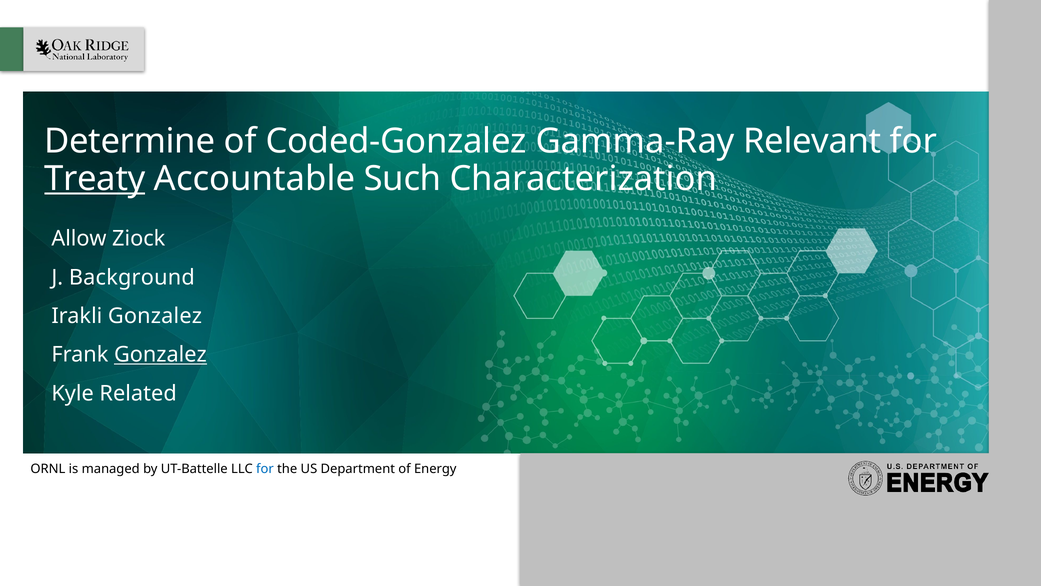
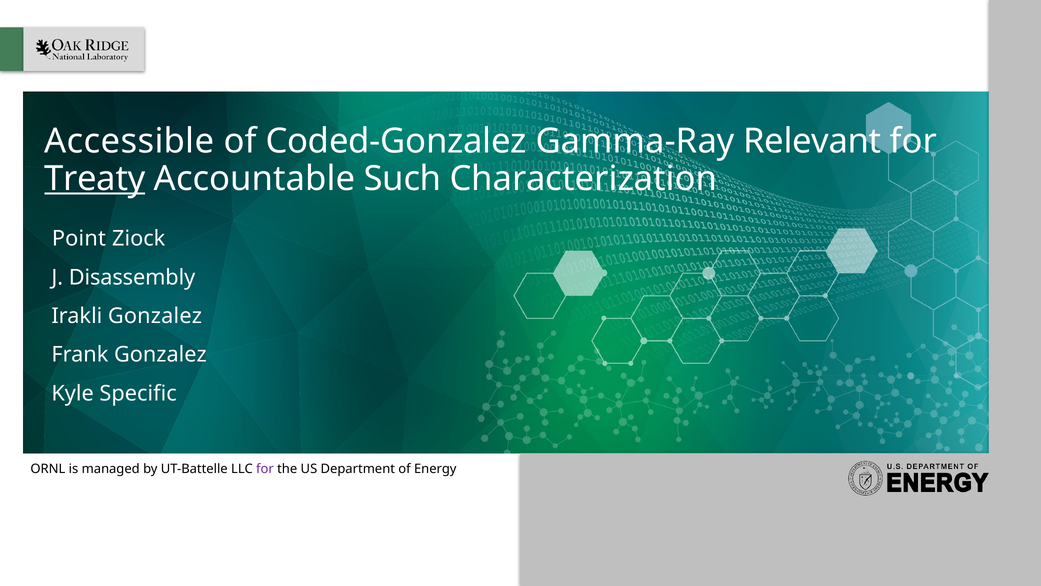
Determine: Determine -> Accessible
Allow: Allow -> Point
Background: Background -> Disassembly
Gonzalez at (160, 354) underline: present -> none
Related: Related -> Specific
for at (265, 469) colour: blue -> purple
